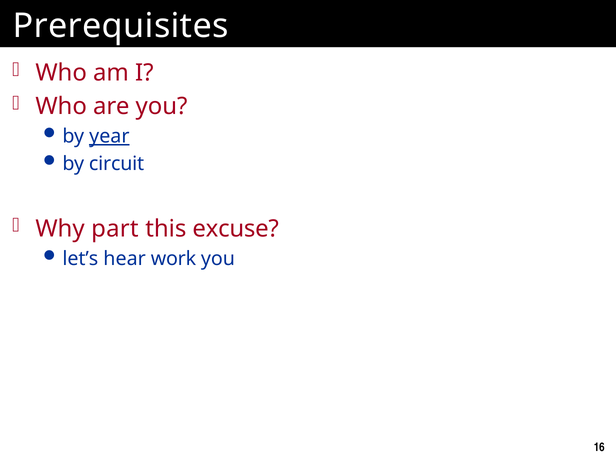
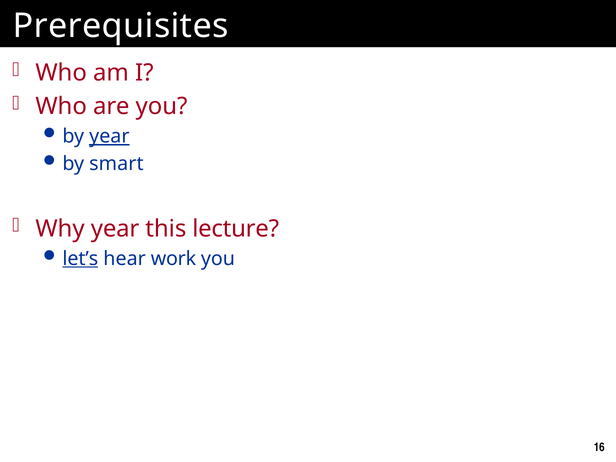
circuit: circuit -> smart
Why part: part -> year
excuse: excuse -> lecture
let’s underline: none -> present
